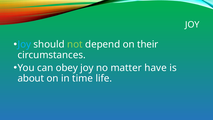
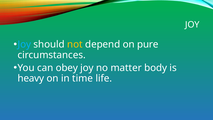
not colour: light green -> yellow
their: their -> pure
have: have -> body
about: about -> heavy
